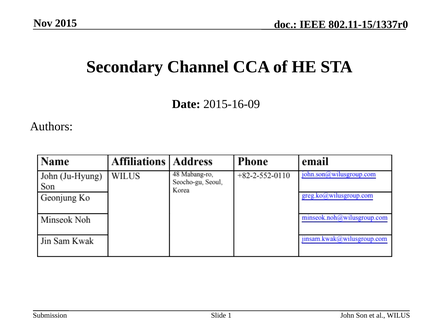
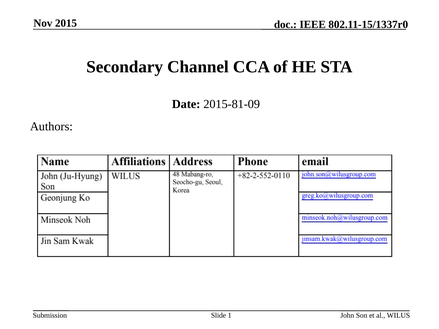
2015-16-09: 2015-16-09 -> 2015-81-09
